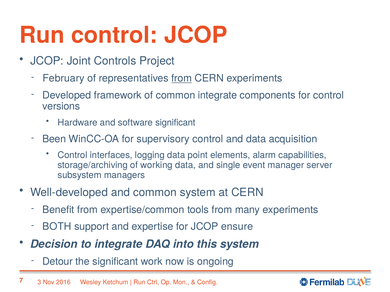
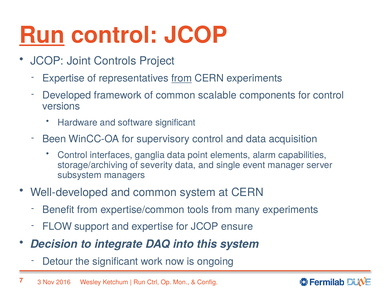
Run at (42, 35) underline: none -> present
February at (63, 78): February -> Expertise
common integrate: integrate -> scalable
logging: logging -> ganglia
working: working -> severity
BOTH: BOTH -> FLOW
